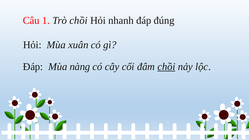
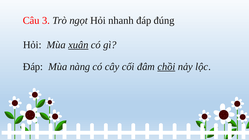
1: 1 -> 3
Trò chồi: chồi -> ngọt
xuân underline: none -> present
